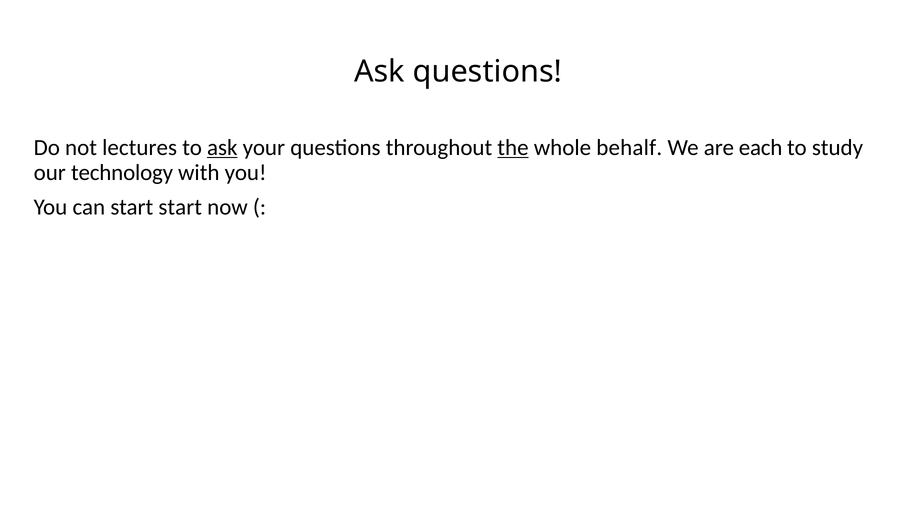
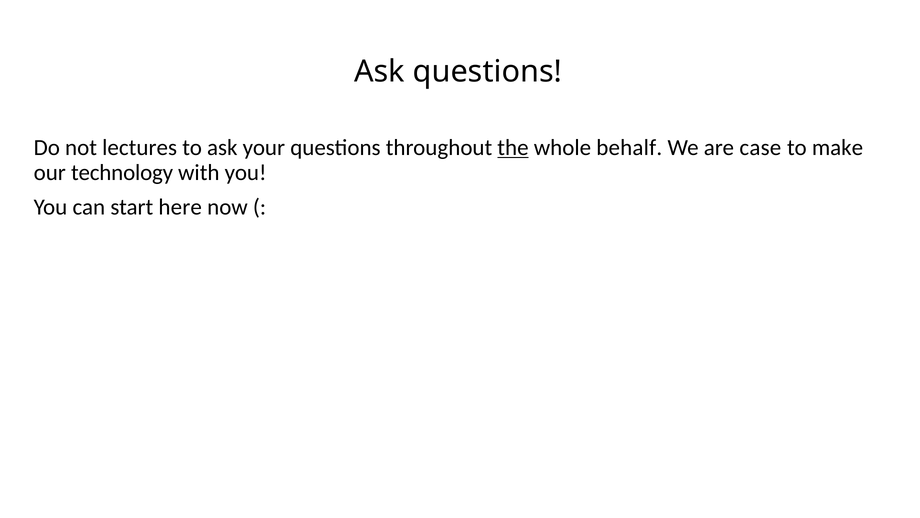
ask at (222, 147) underline: present -> none
each: each -> case
study: study -> make
start start: start -> here
